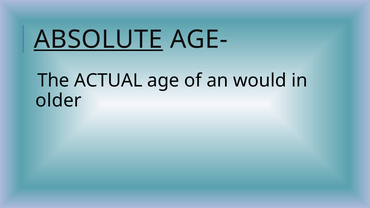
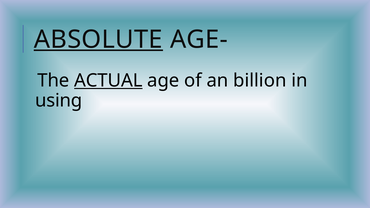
ACTUAL underline: none -> present
would: would -> billion
older: older -> using
